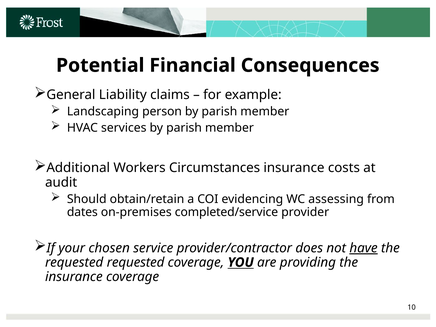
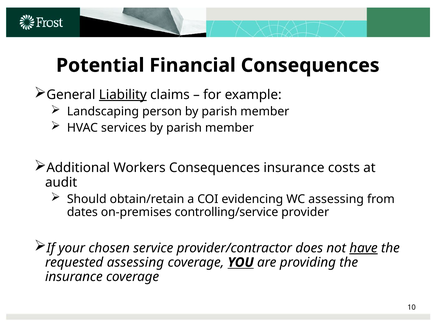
Liability underline: none -> present
Workers Circumstances: Circumstances -> Consequences
completed/service: completed/service -> controlling/service
requested requested: requested -> assessing
